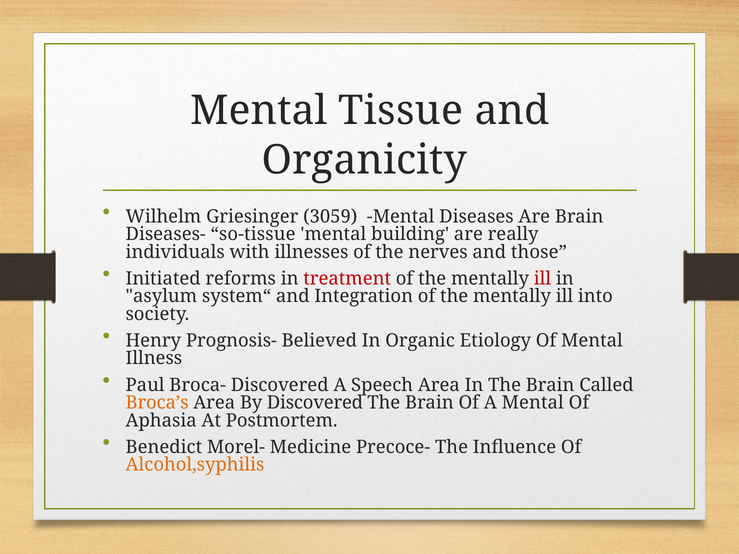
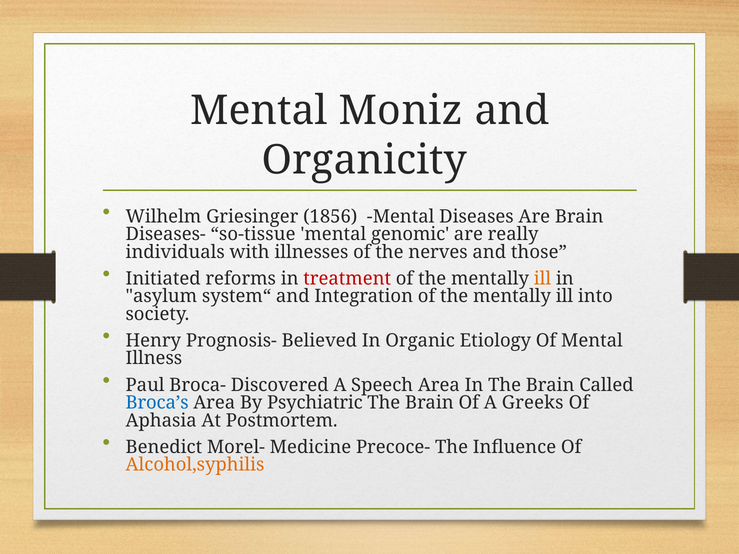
Tissue: Tissue -> Moniz
3059: 3059 -> 1856
building: building -> genomic
ill at (542, 279) colour: red -> orange
Broca’s colour: orange -> blue
By Discovered: Discovered -> Psychiatric
A Mental: Mental -> Greeks
